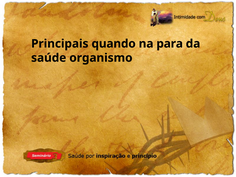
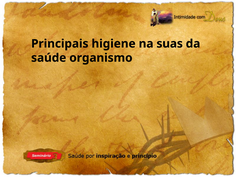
quando: quando -> higiene
para: para -> suas
